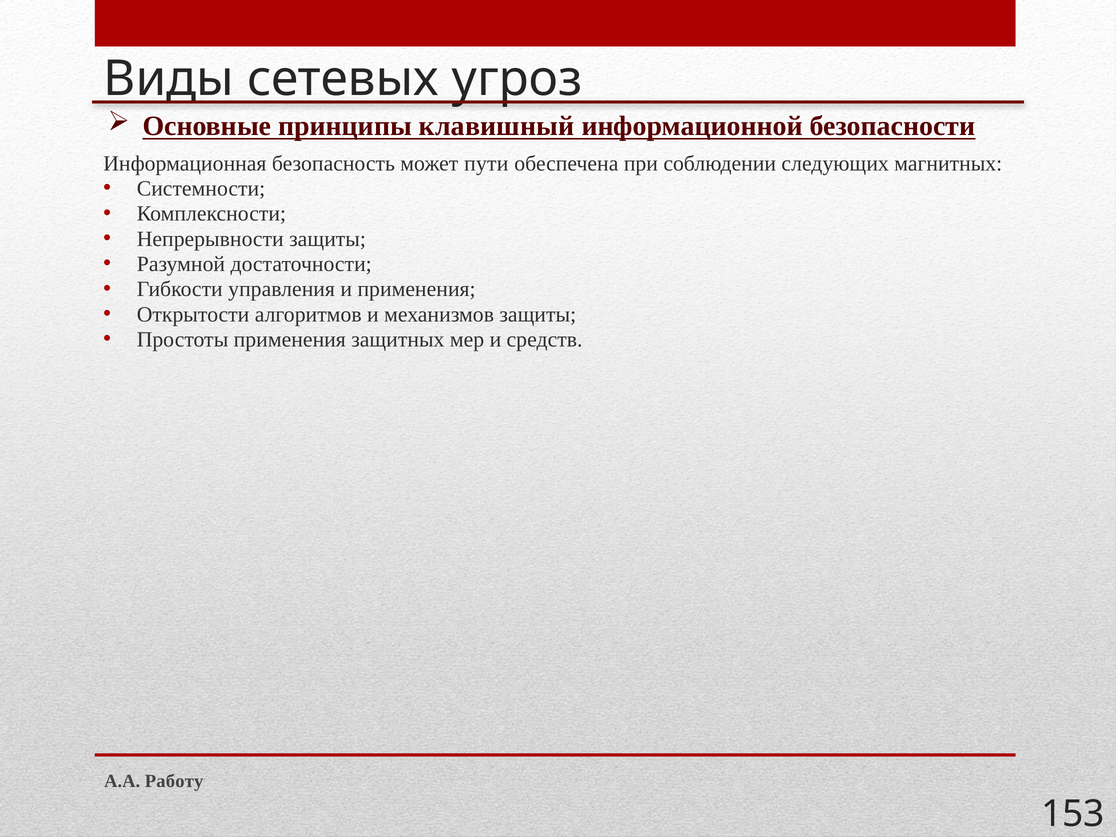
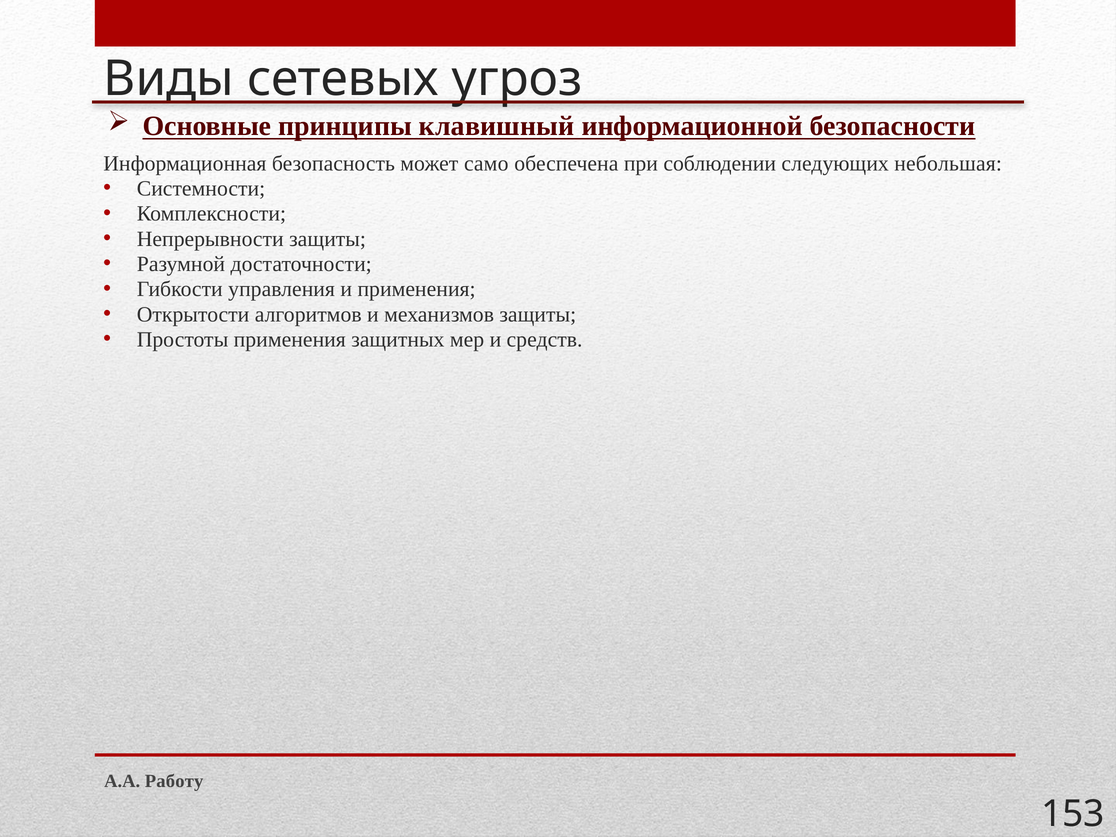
пути: пути -> само
магнитных: магнитных -> небольшая
